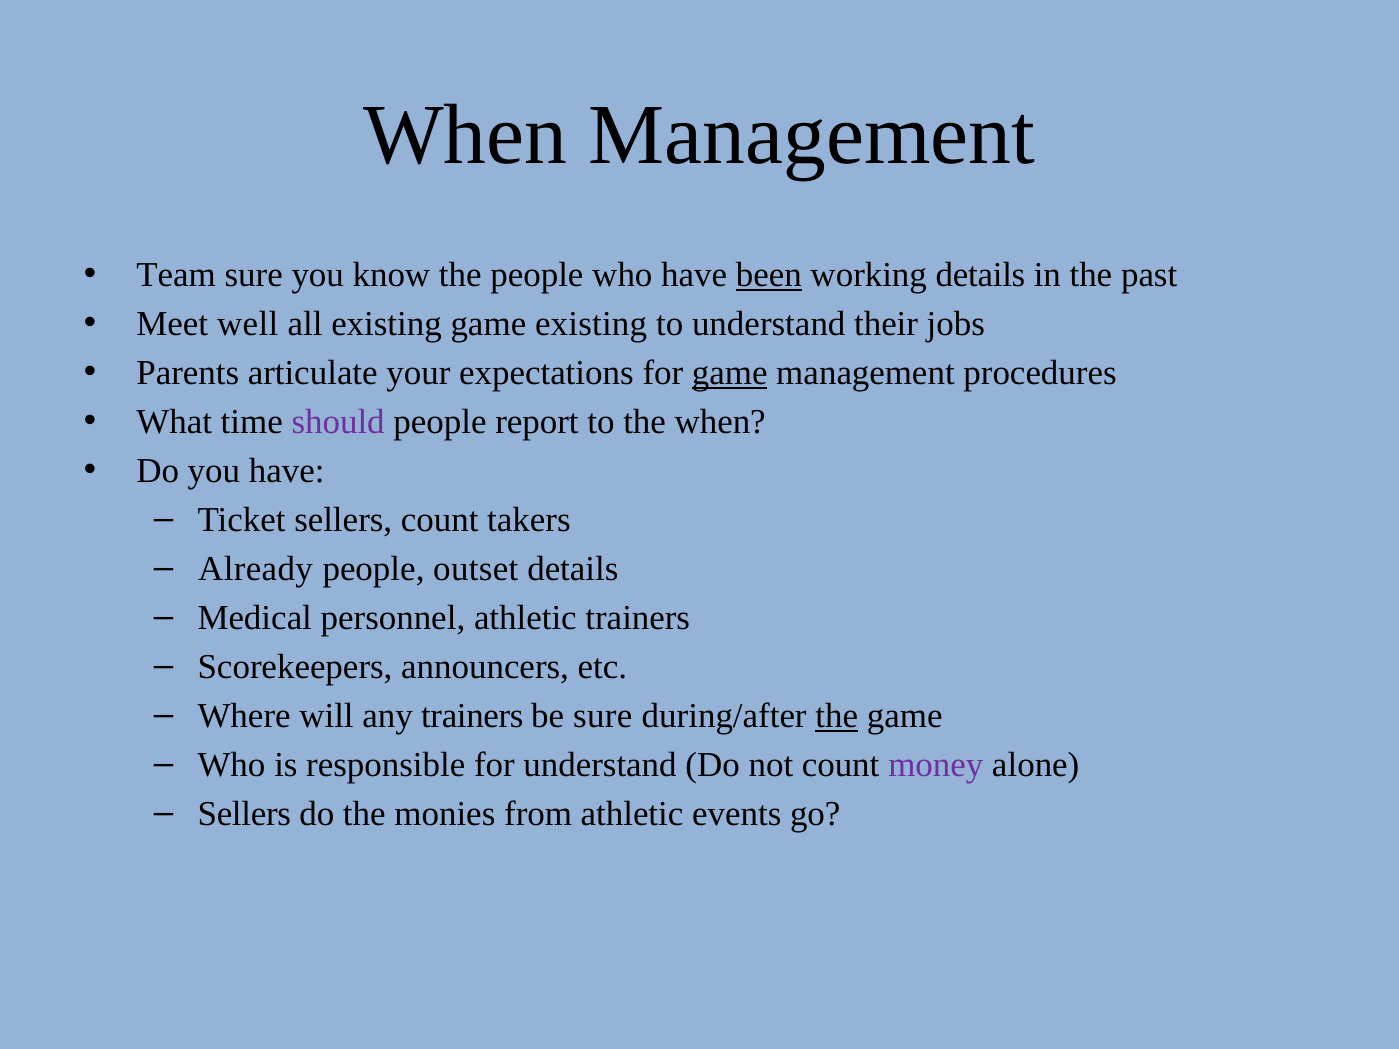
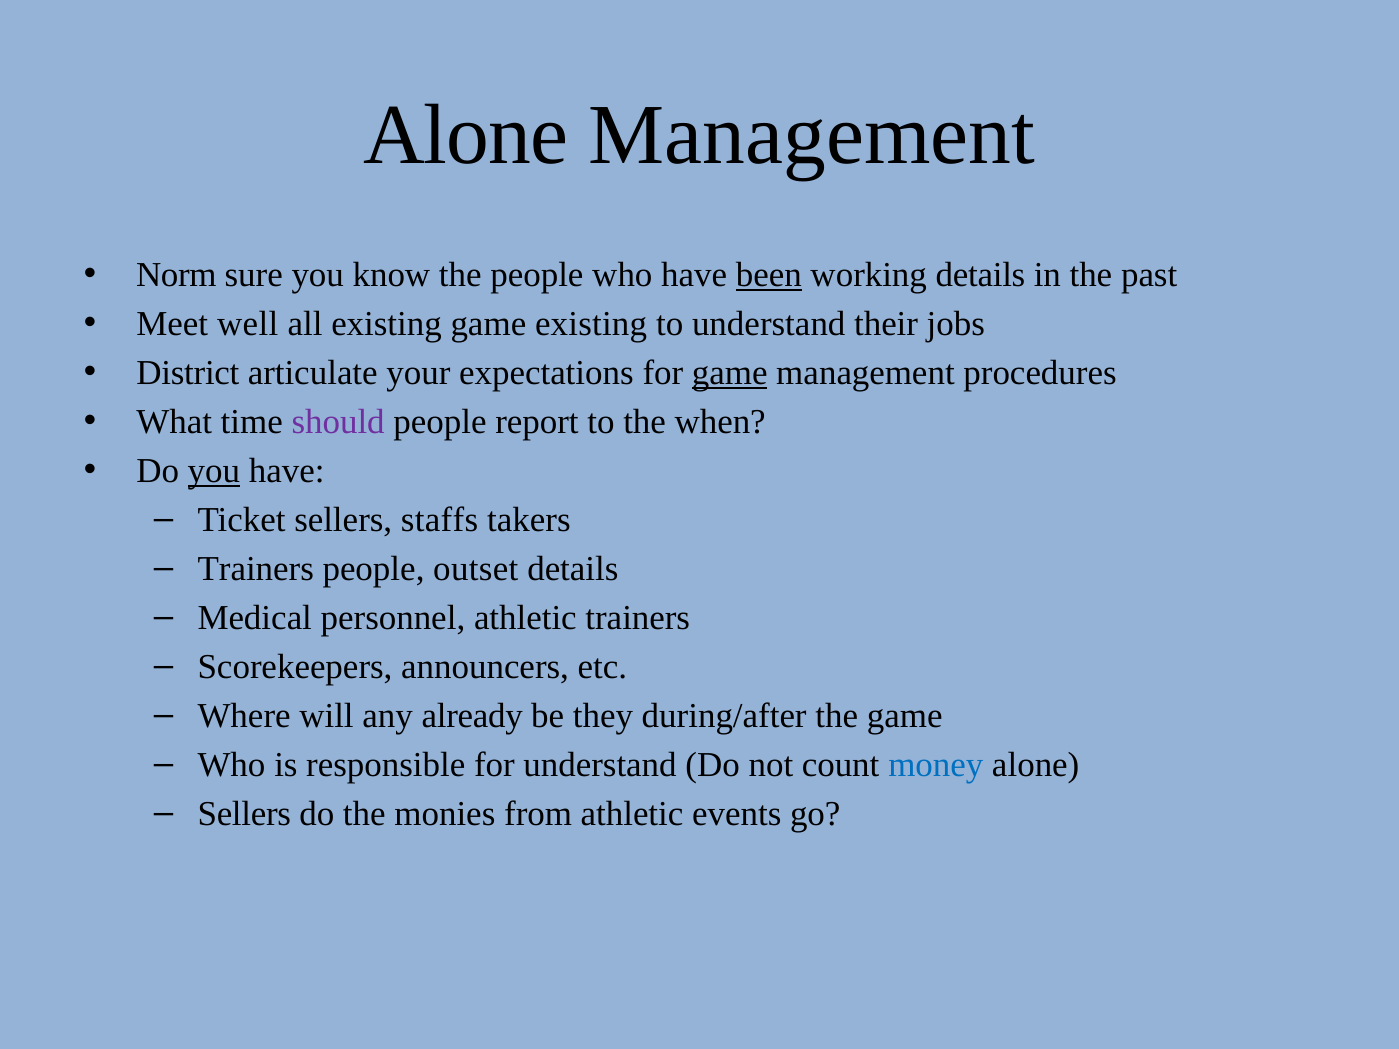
When at (465, 135): When -> Alone
Team: Team -> Norm
Parents: Parents -> District
you at (214, 471) underline: none -> present
sellers count: count -> staffs
Already at (256, 569): Already -> Trainers
any trainers: trainers -> already
be sure: sure -> they
the at (837, 716) underline: present -> none
money colour: purple -> blue
